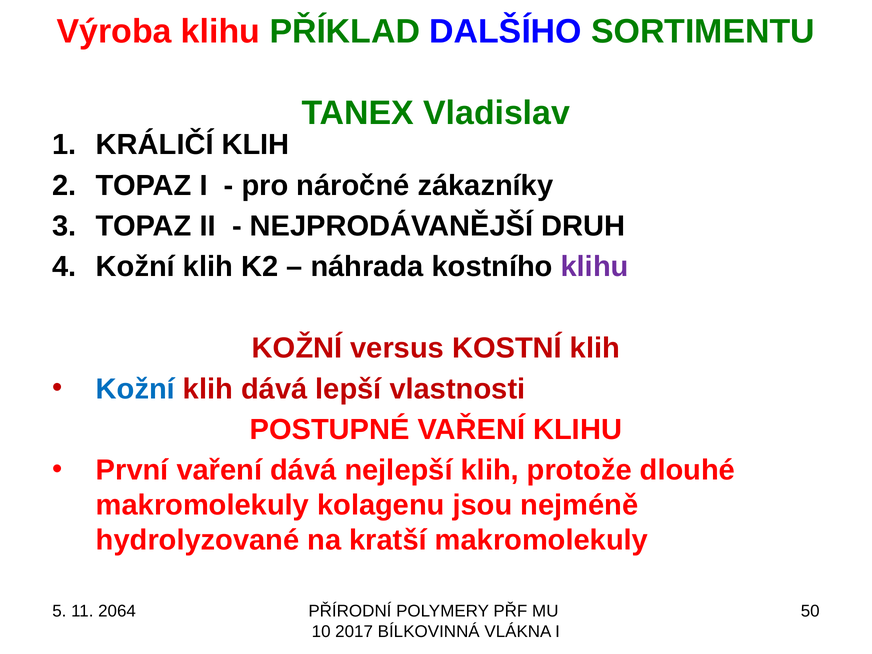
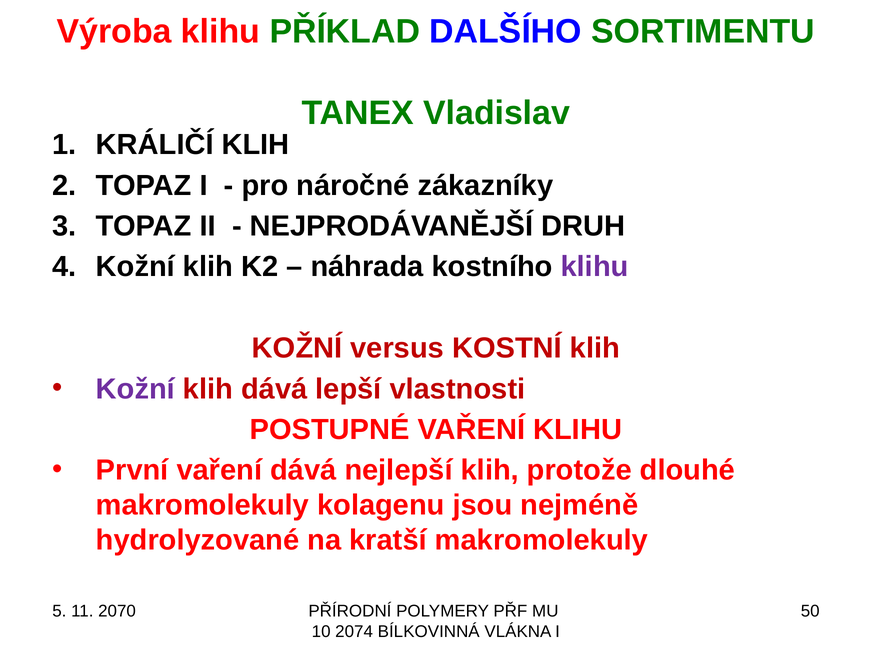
Kožní at (135, 389) colour: blue -> purple
2064: 2064 -> 2070
2017: 2017 -> 2074
